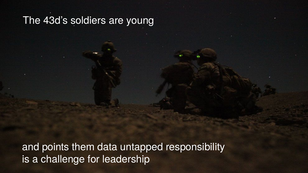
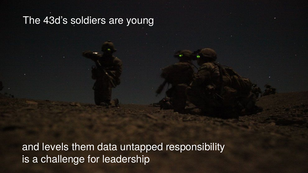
points: points -> levels
